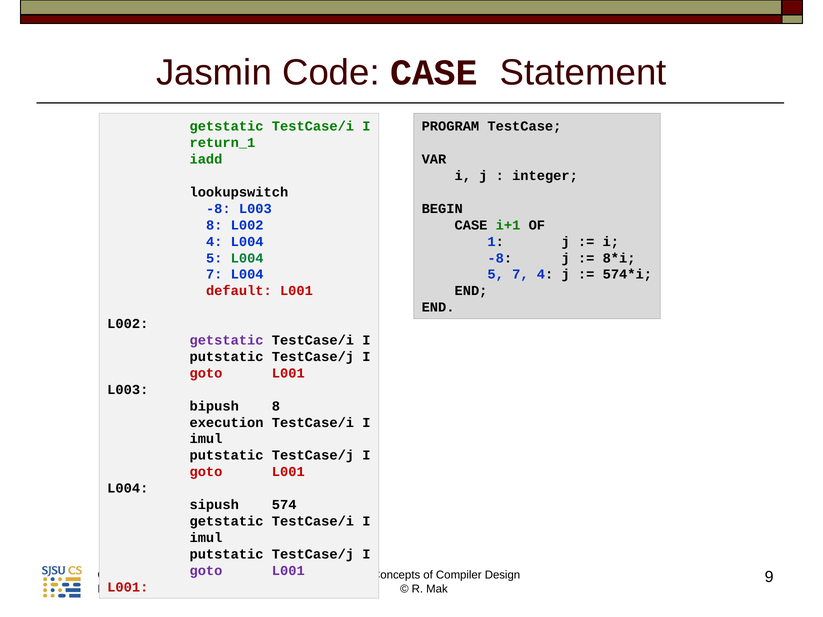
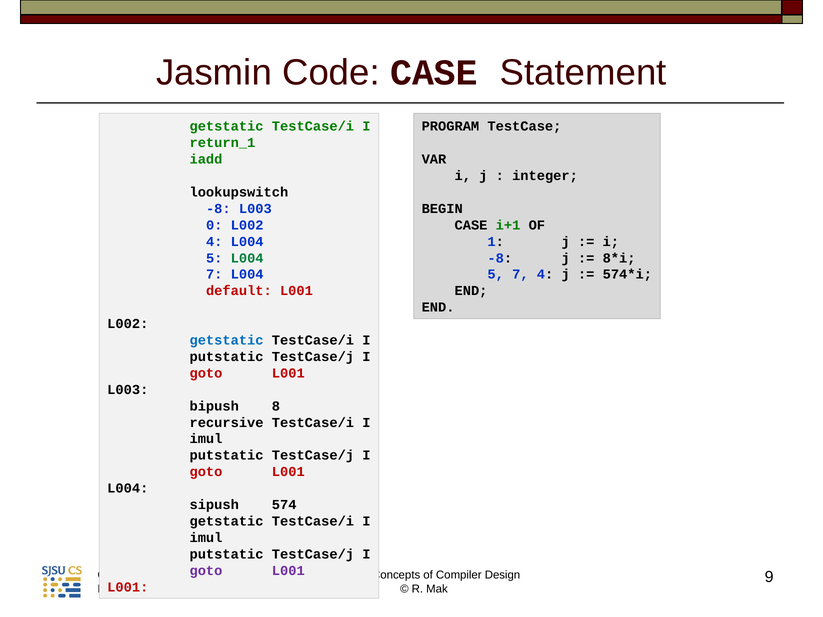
8 at (214, 225): 8 -> 0
getstatic at (227, 340) colour: purple -> blue
execution: execution -> recursive
